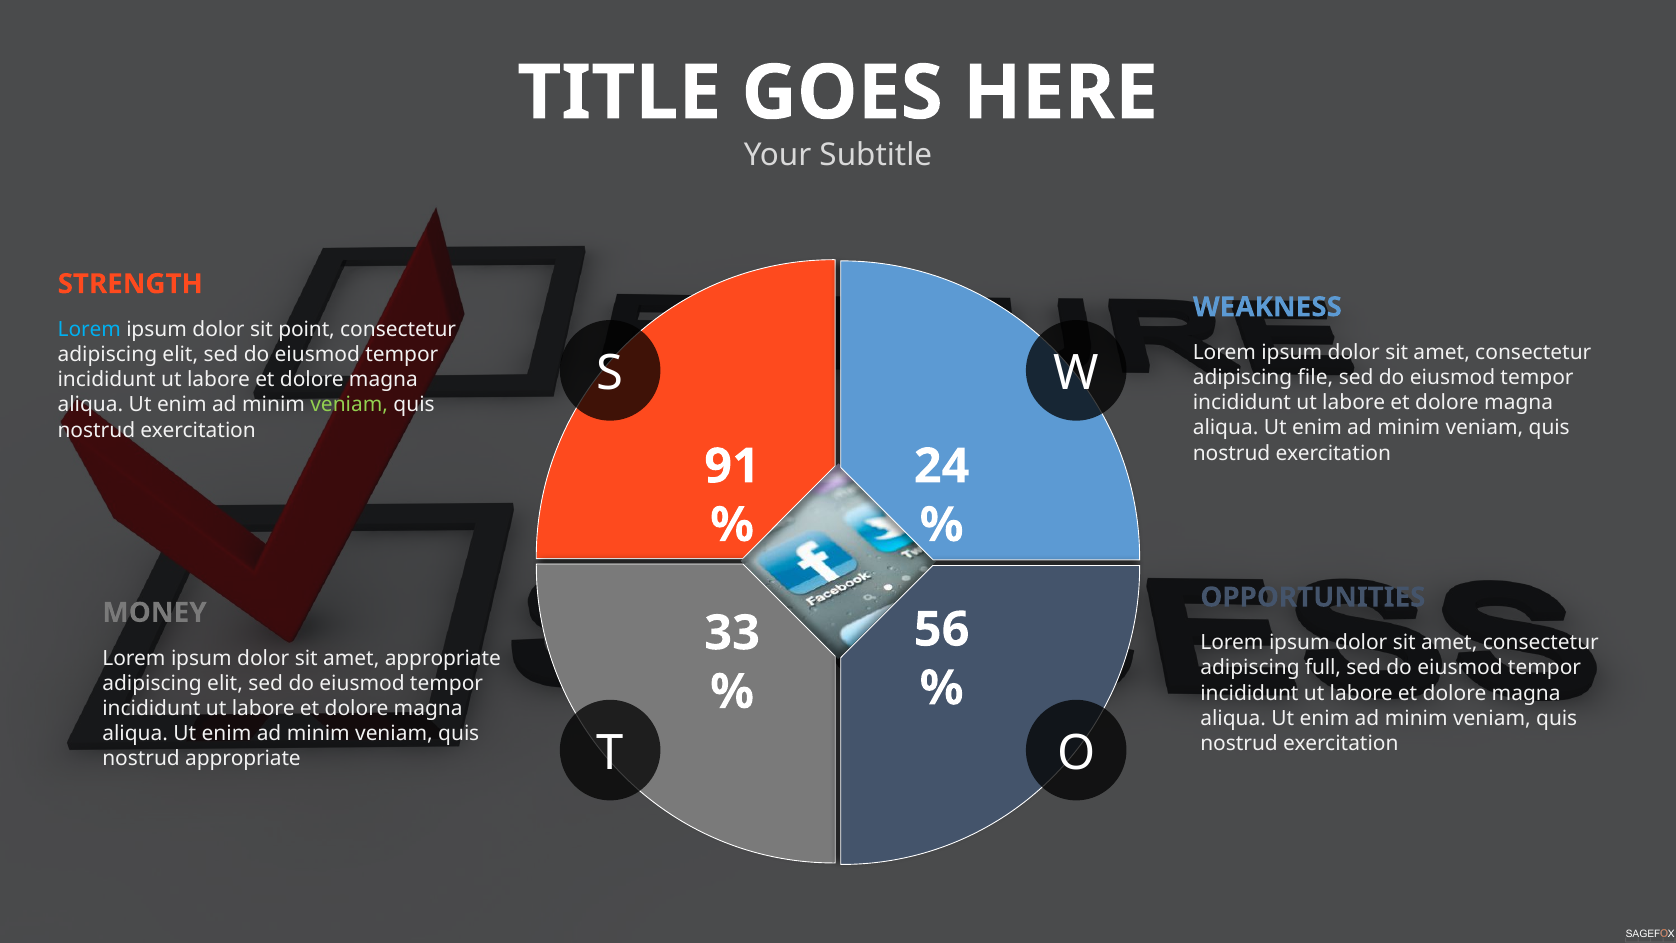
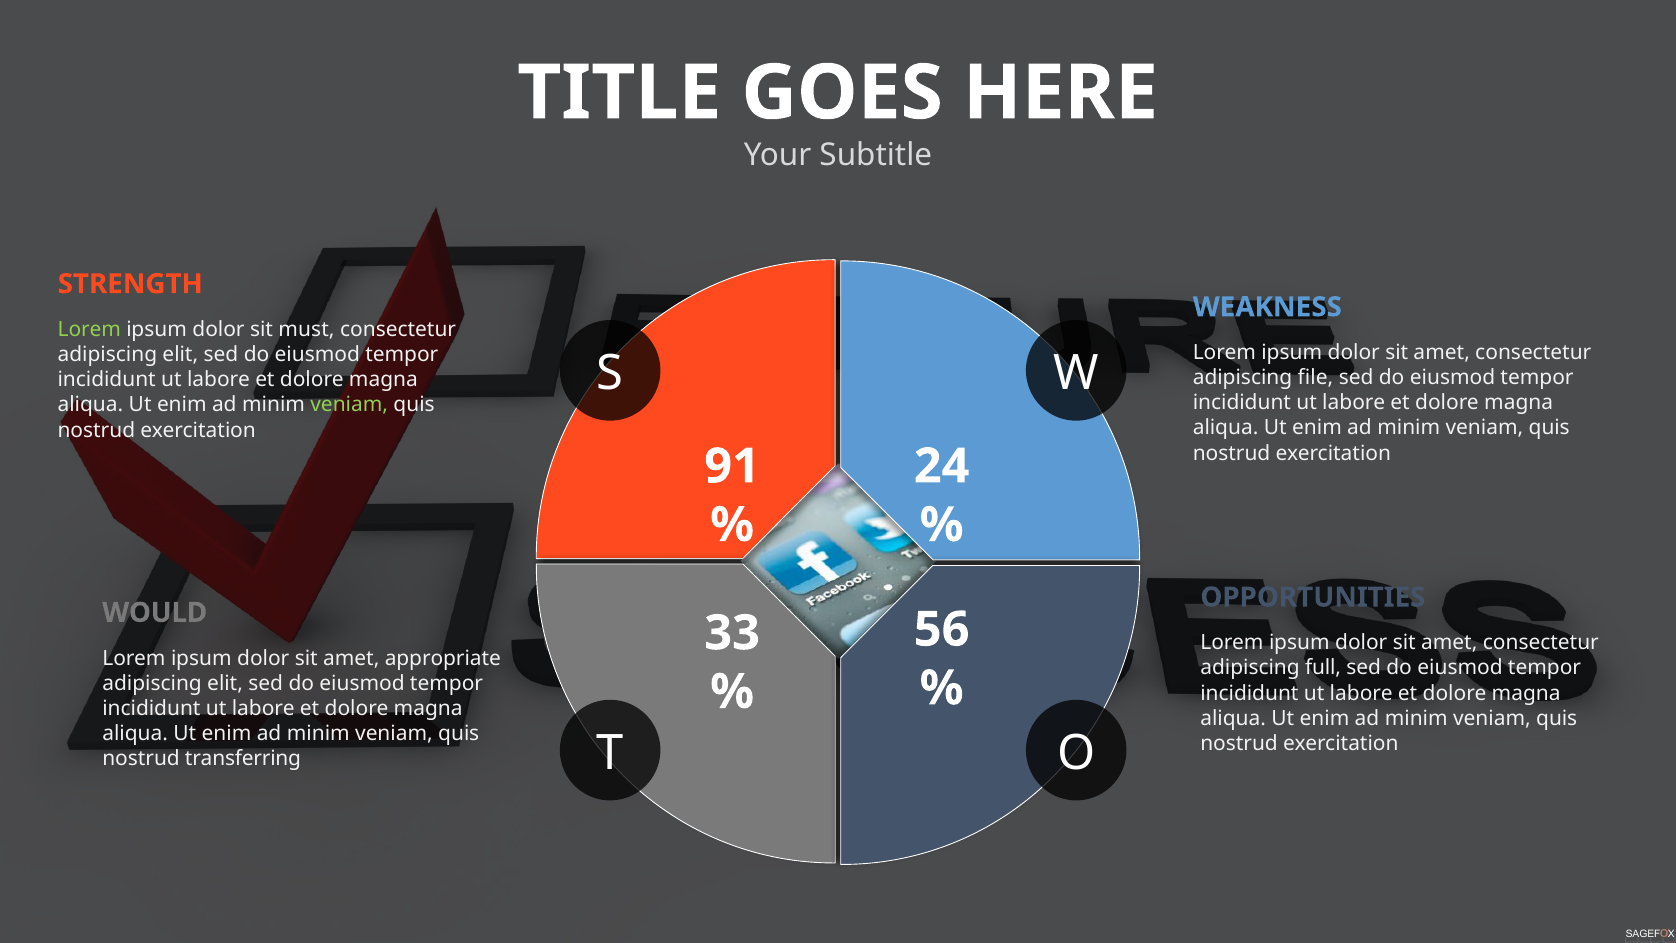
Lorem at (89, 329) colour: light blue -> light green
point: point -> must
MONEY: MONEY -> WOULD
nostrud appropriate: appropriate -> transferring
